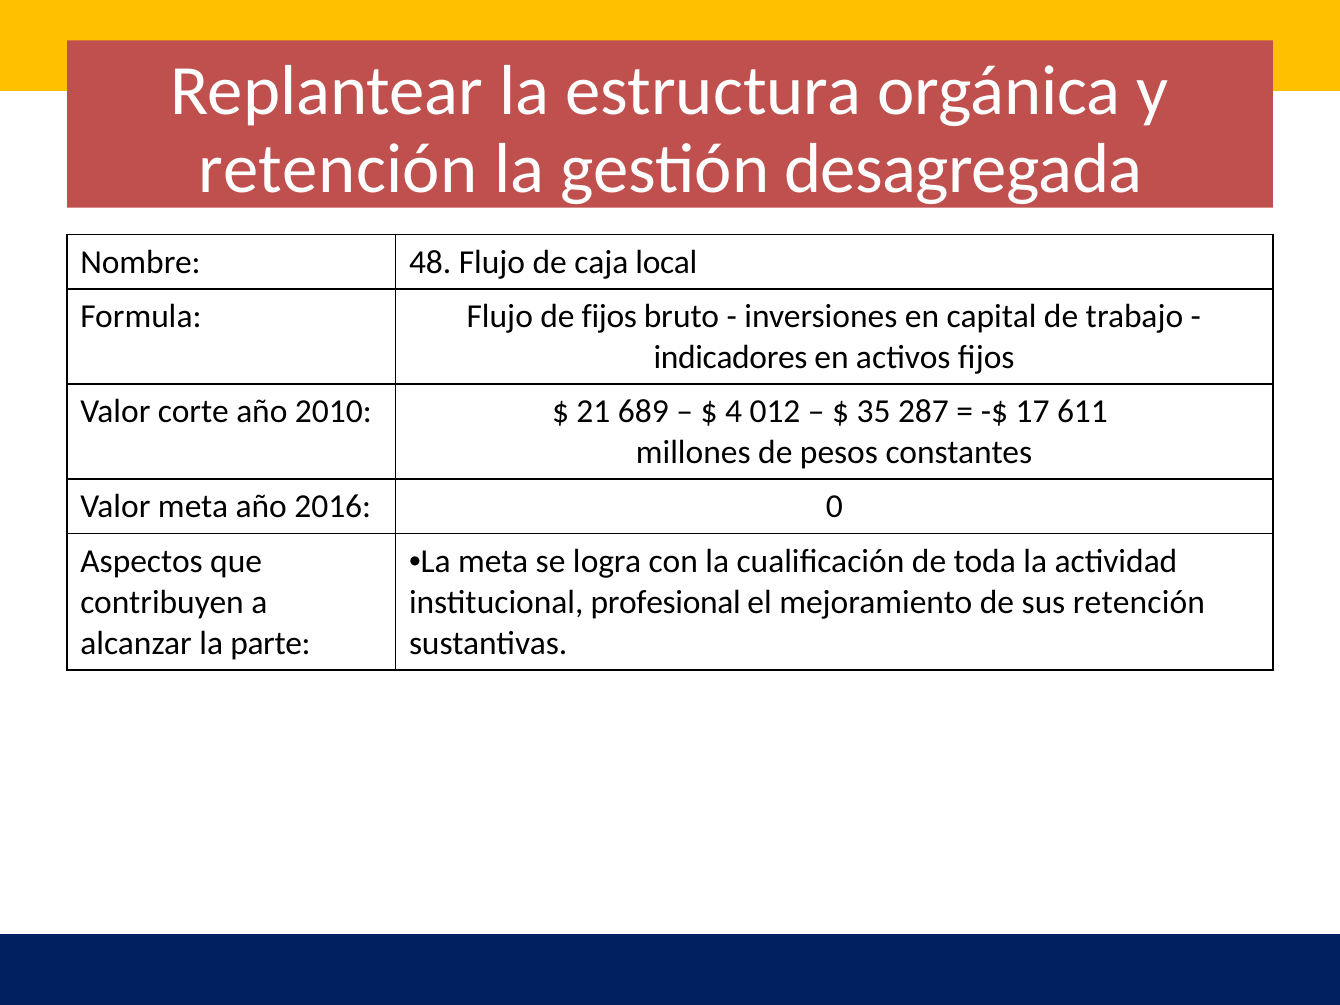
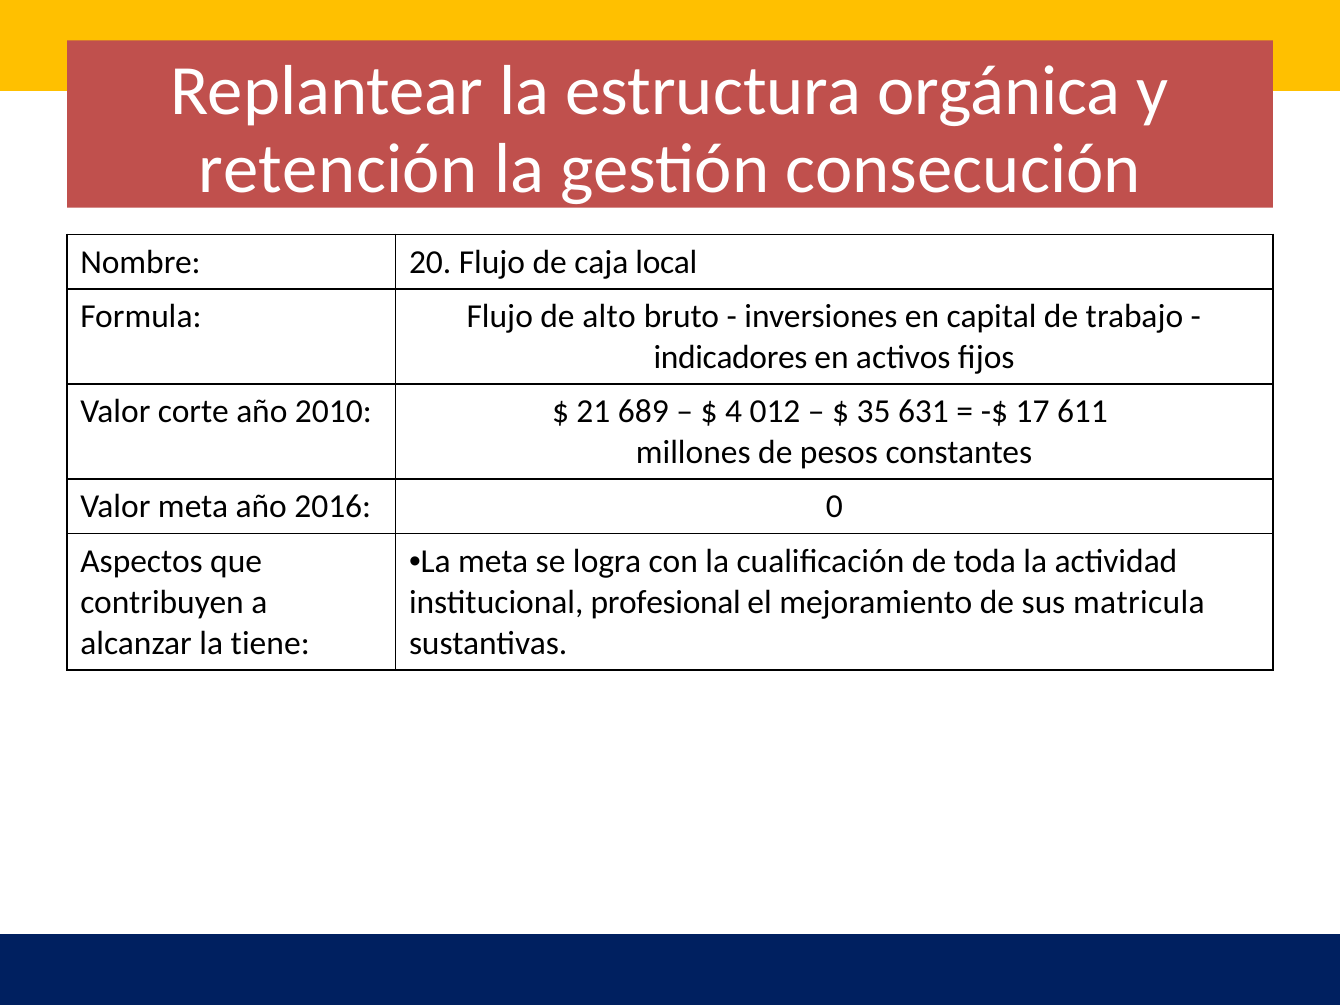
desagregada: desagregada -> consecución
48: 48 -> 20
de fijos: fijos -> alto
287: 287 -> 631
sus retención: retención -> matricula
parte: parte -> tiene
